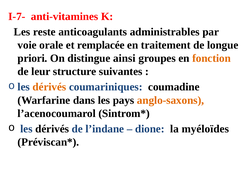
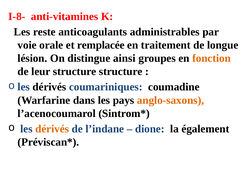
I-7-: I-7- -> I-8-
priori: priori -> lésion
structure suivantes: suivantes -> structure
dérivés at (49, 87) colour: orange -> black
dérivés at (52, 129) colour: black -> orange
myéloïdes: myéloïdes -> également
